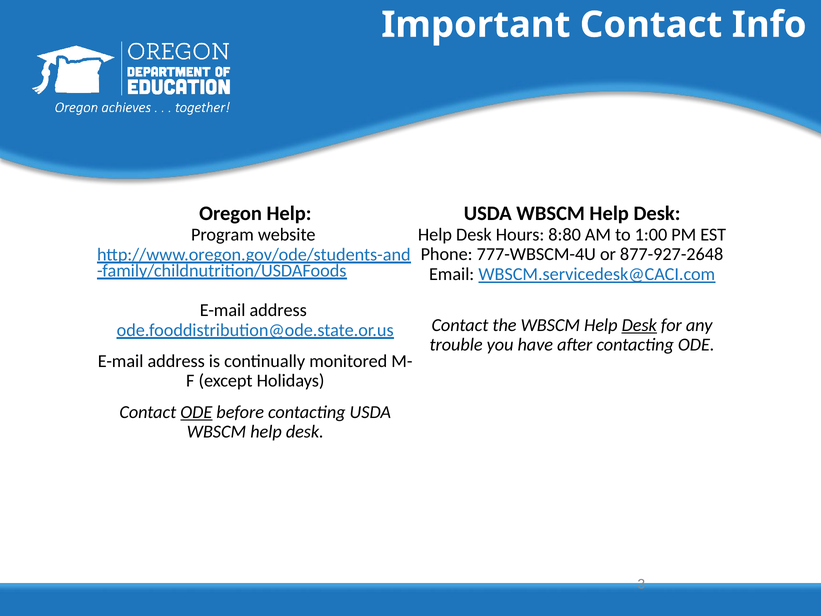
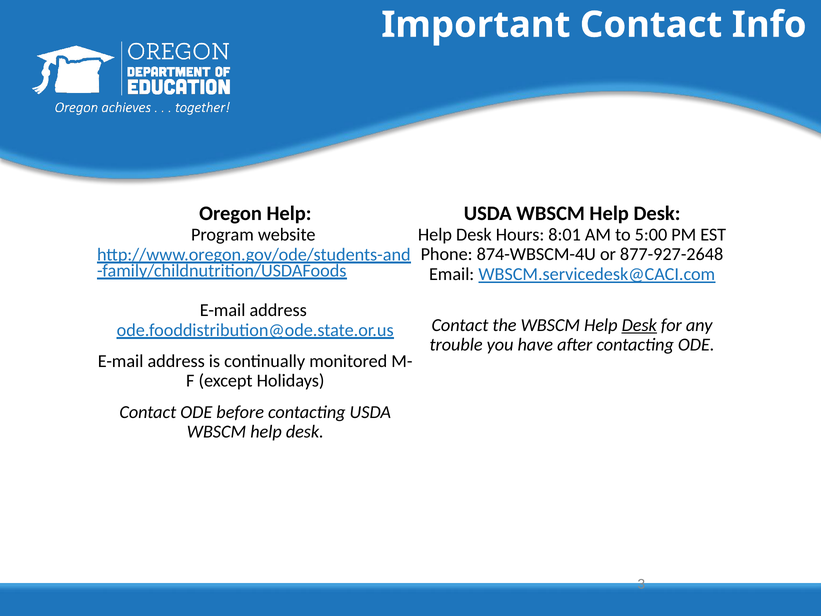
8:80: 8:80 -> 8:01
1:00: 1:00 -> 5:00
777-WBSCM-4U: 777-WBSCM-4U -> 874-WBSCM-4U
ODE at (196, 412) underline: present -> none
